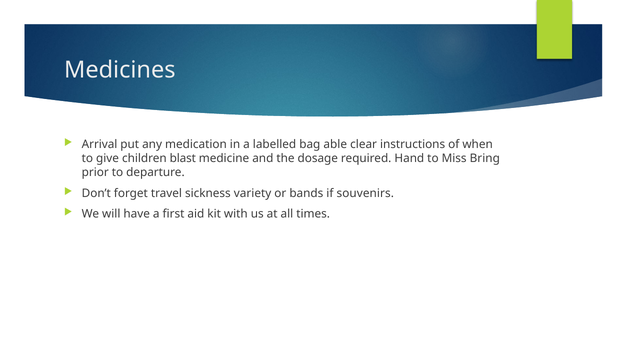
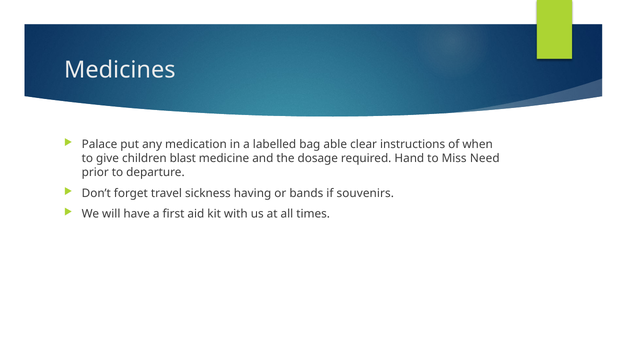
Arrival: Arrival -> Palace
Bring: Bring -> Need
variety: variety -> having
